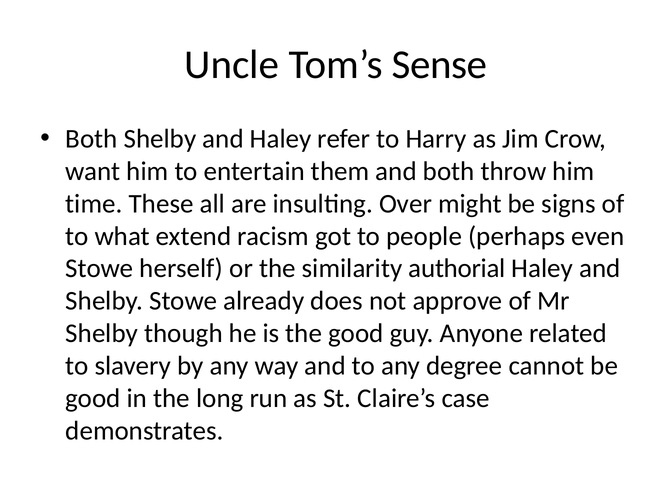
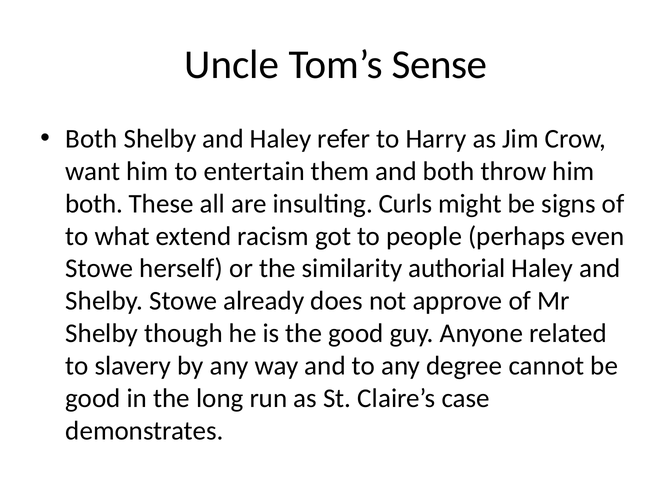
time at (94, 204): time -> both
Over: Over -> Curls
